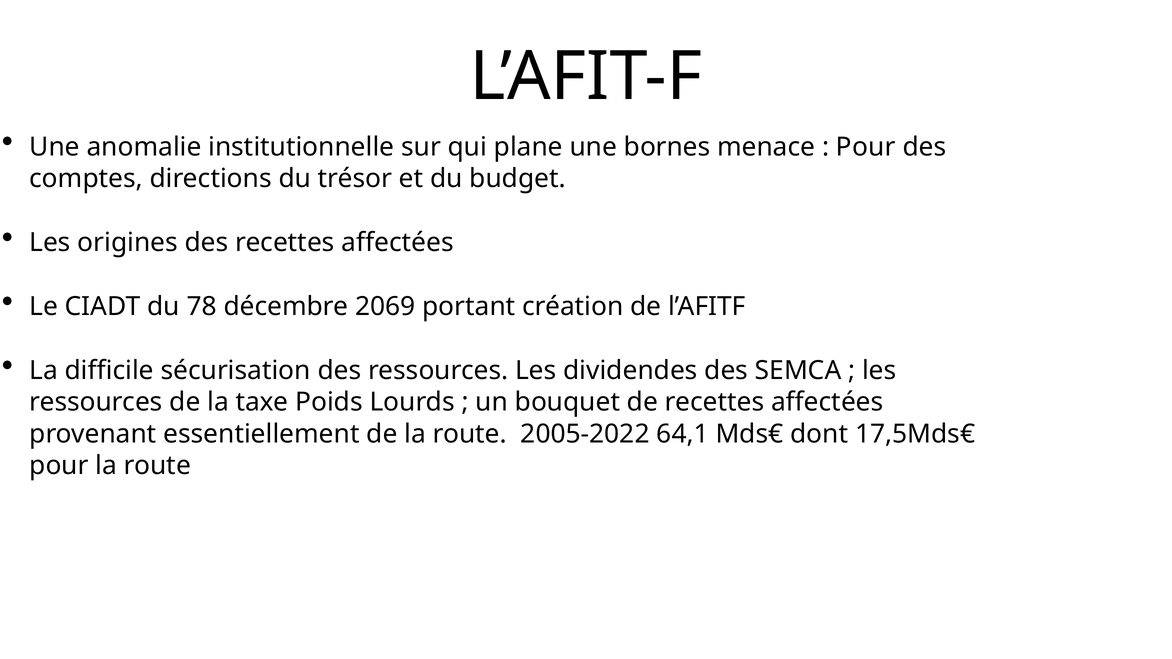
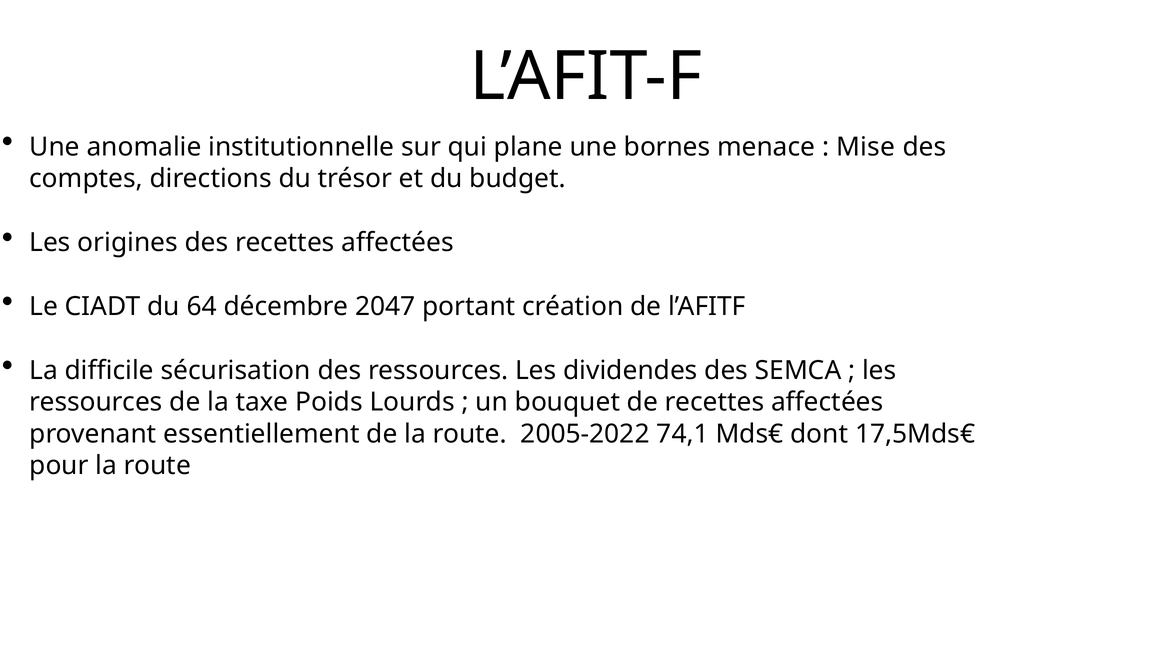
Pour at (866, 147): Pour -> Mise
78: 78 -> 64
2069: 2069 -> 2047
64,1: 64,1 -> 74,1
